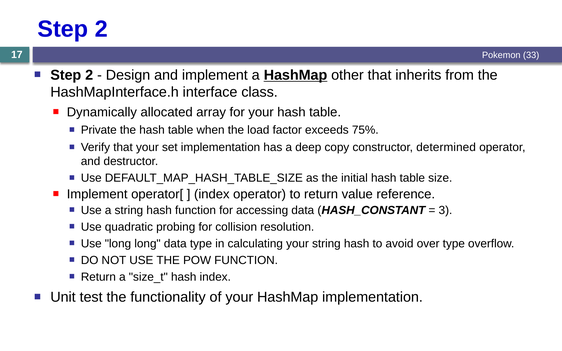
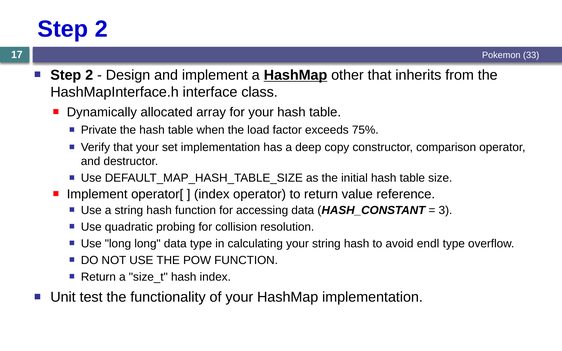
determined: determined -> comparison
over: over -> endl
